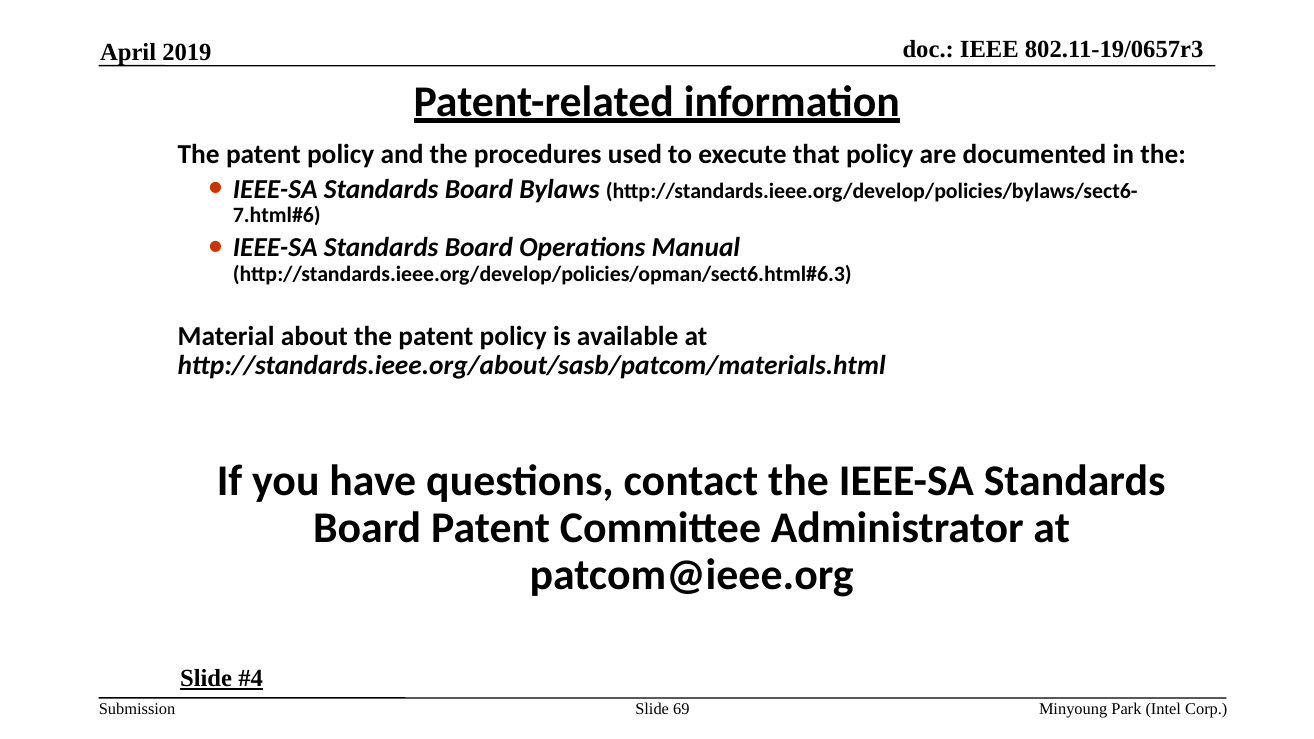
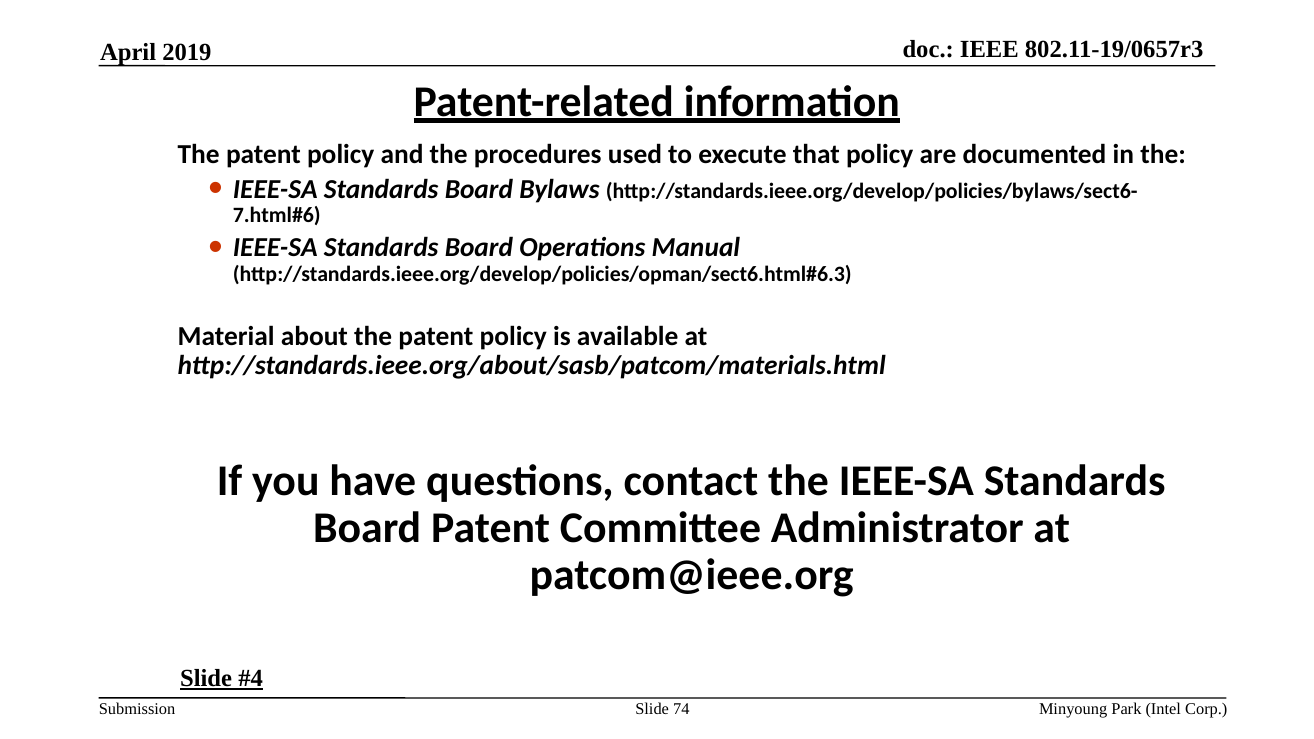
69: 69 -> 74
